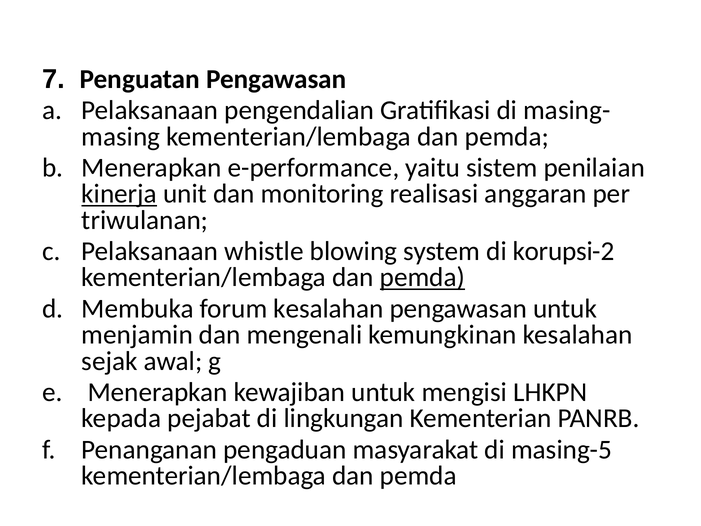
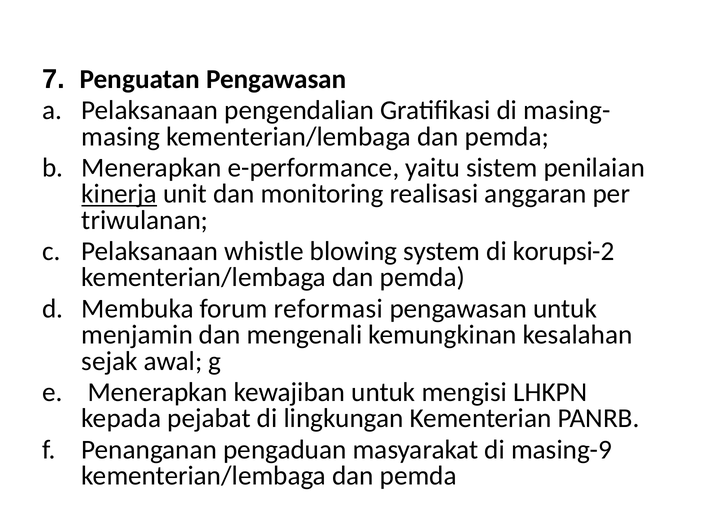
pemda at (422, 277) underline: present -> none
forum kesalahan: kesalahan -> reformasi
masing-5: masing-5 -> masing-9
